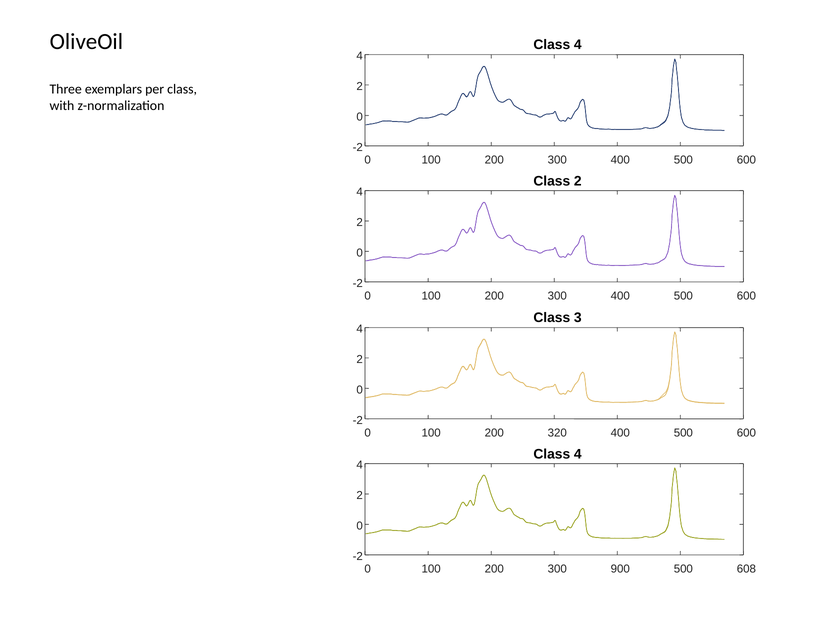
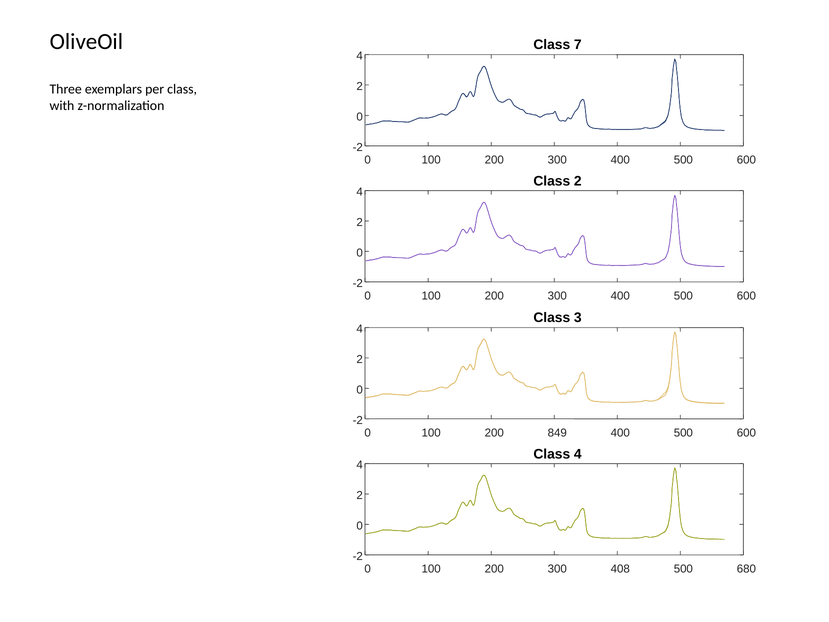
4 at (578, 45): 4 -> 7
320: 320 -> 849
900: 900 -> 408
608: 608 -> 680
